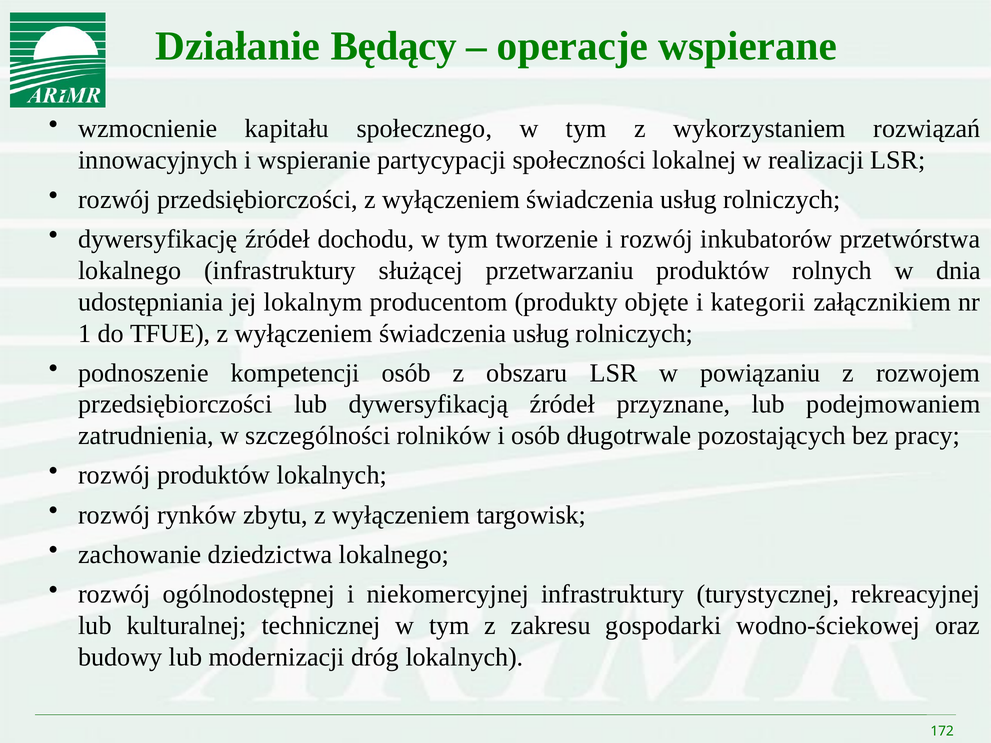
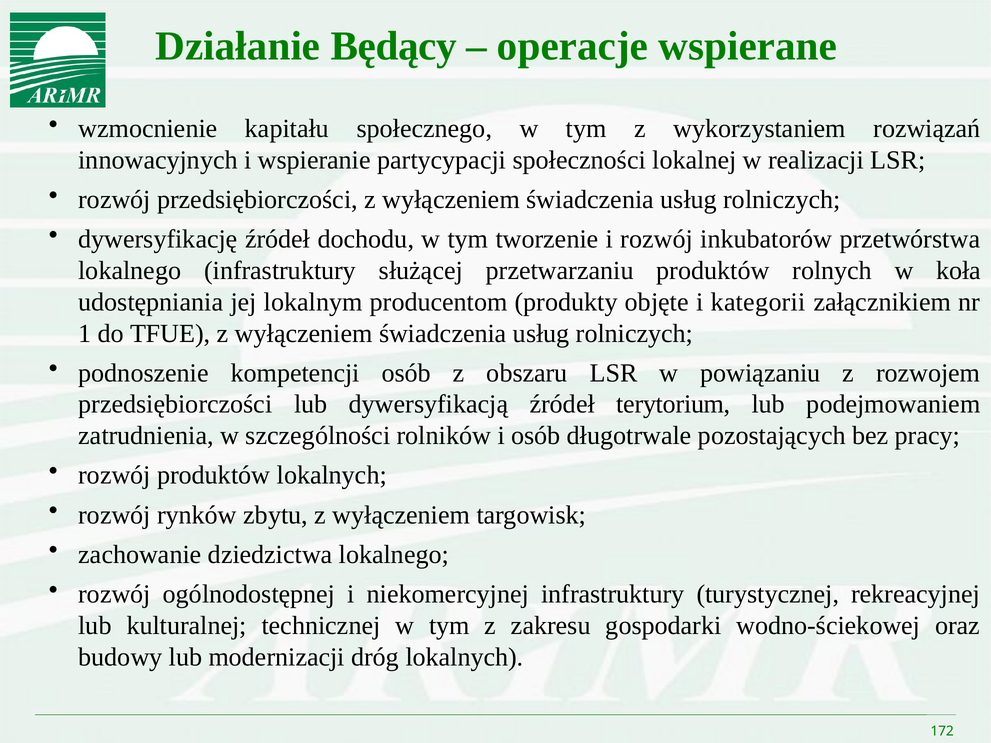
dnia: dnia -> koła
przyznane: przyznane -> terytorium
